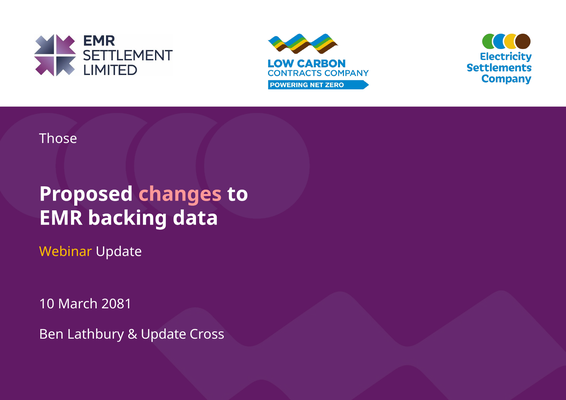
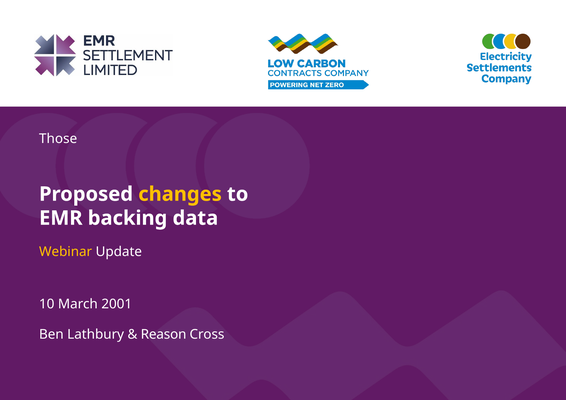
changes colour: pink -> yellow
2081: 2081 -> 2001
Update at (164, 335): Update -> Reason
